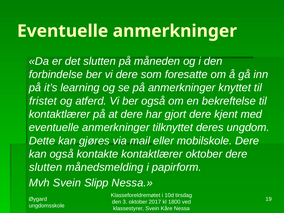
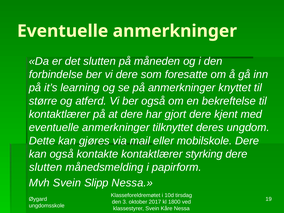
fristet: fristet -> større
kontaktlærer oktober: oktober -> styrking
